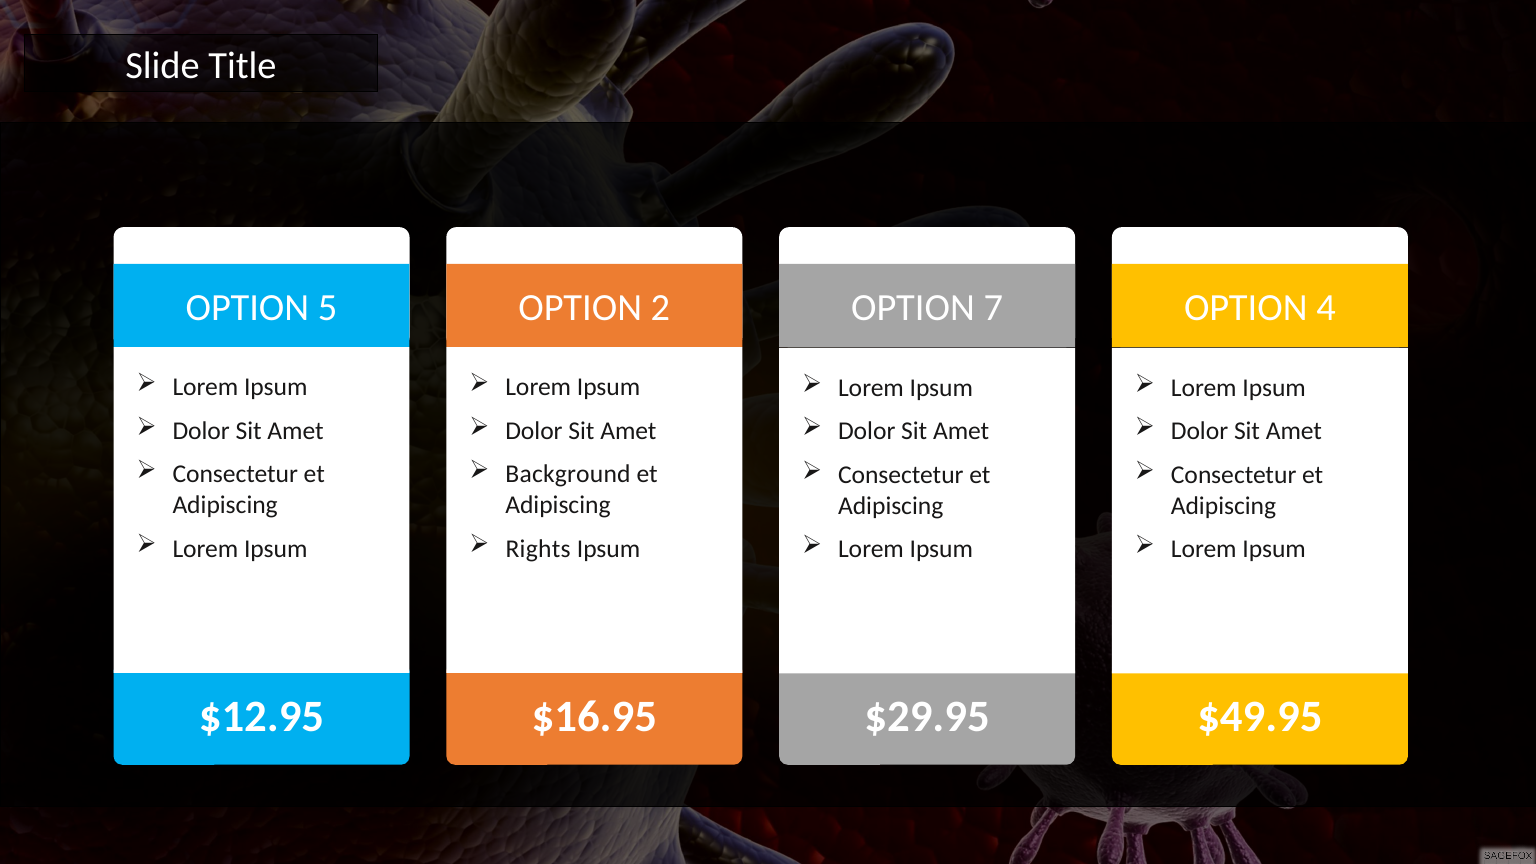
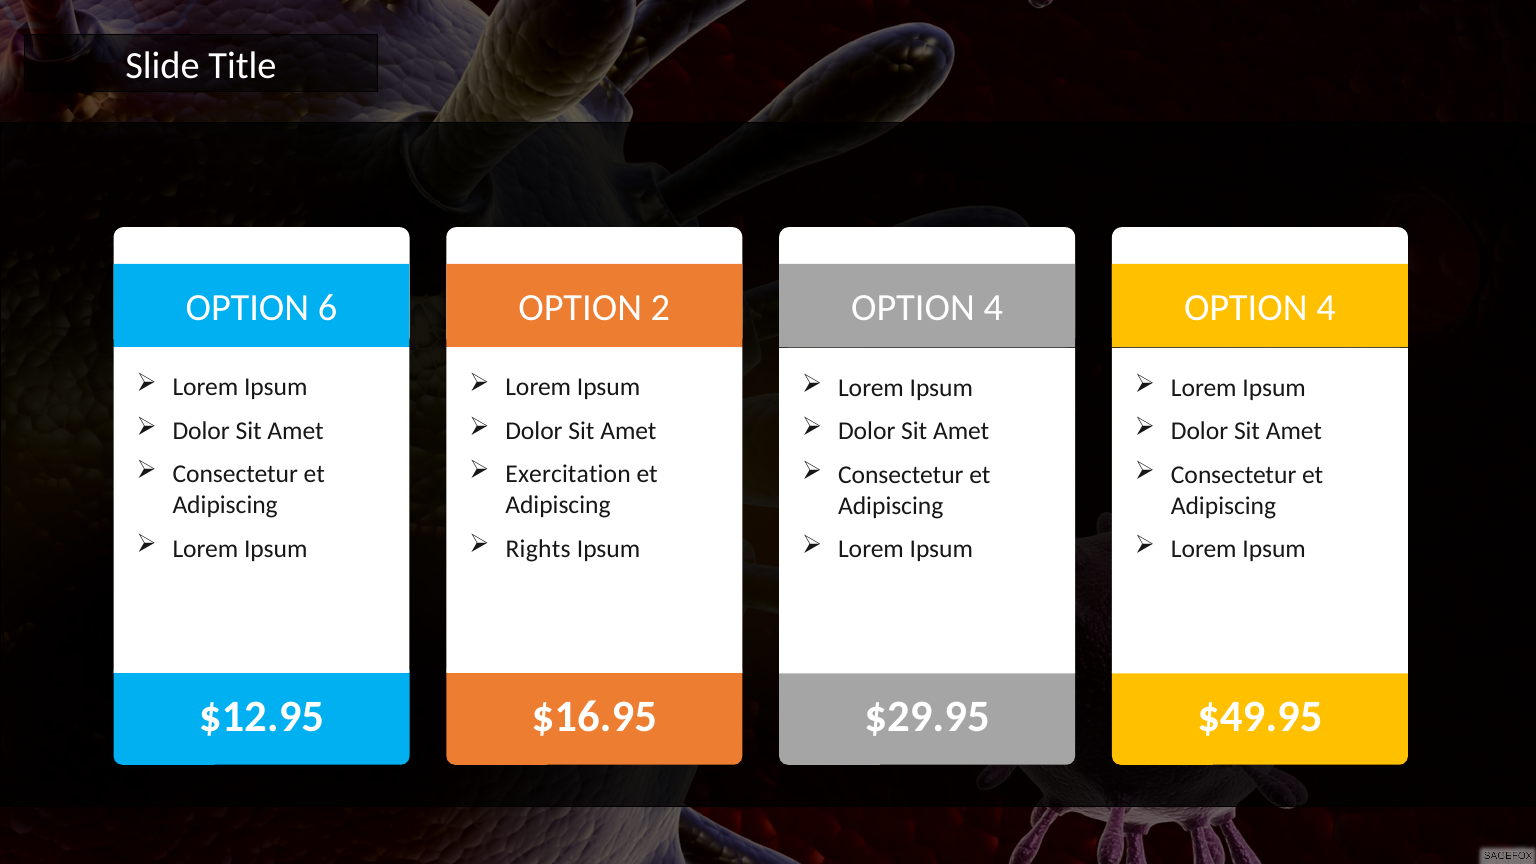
5: 5 -> 6
7 at (993, 308): 7 -> 4
Background: Background -> Exercitation
